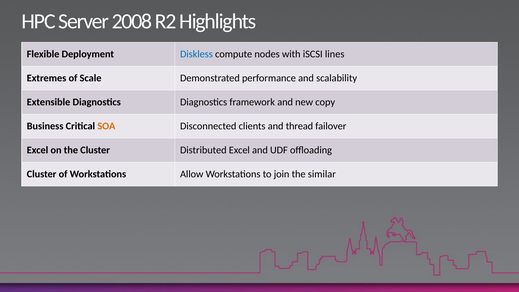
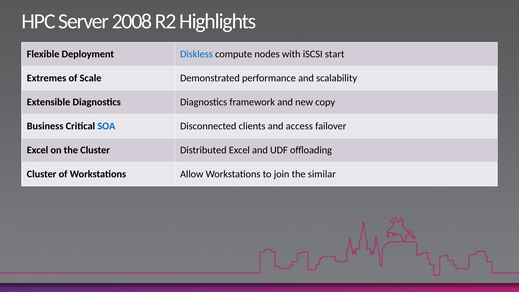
lines: lines -> start
SOA colour: orange -> blue
thread: thread -> access
